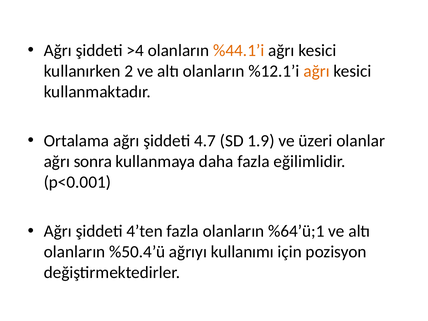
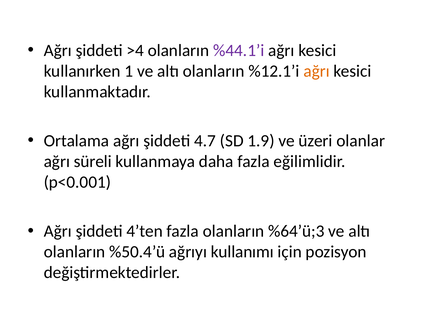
%44.1’i colour: orange -> purple
2: 2 -> 1
sonra: sonra -> süreli
%64’ü;1: %64’ü;1 -> %64’ü;3
